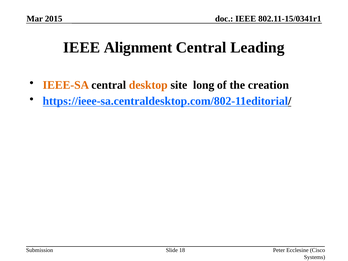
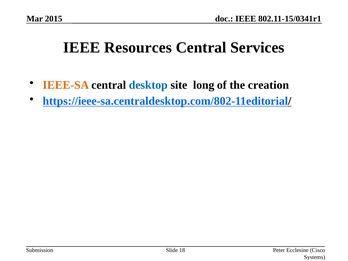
Alignment: Alignment -> Resources
Leading: Leading -> Services
desktop colour: orange -> blue
